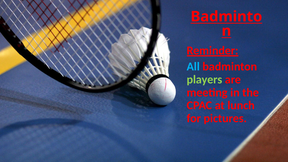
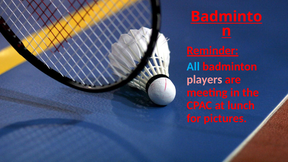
players colour: light green -> pink
